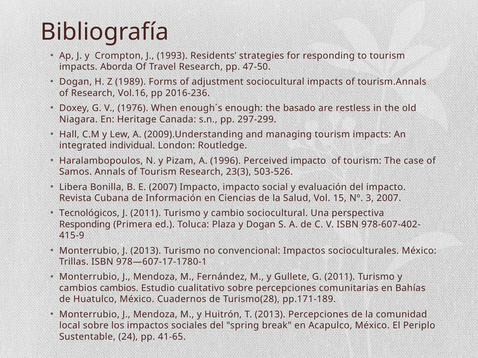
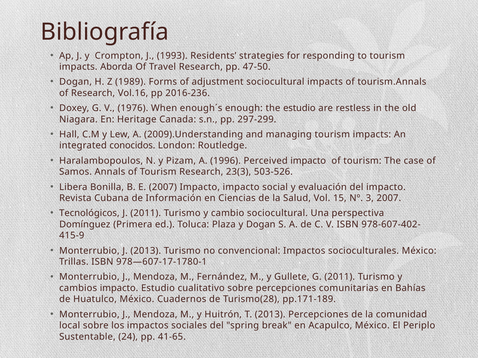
the basado: basado -> estudio
individual: individual -> conocidos
Responding at (85, 225): Responding -> Domínguez
cambios cambios: cambios -> impacto
